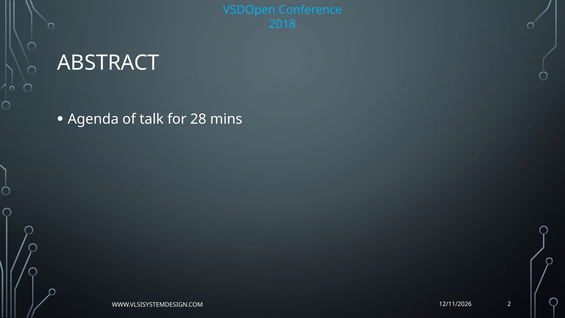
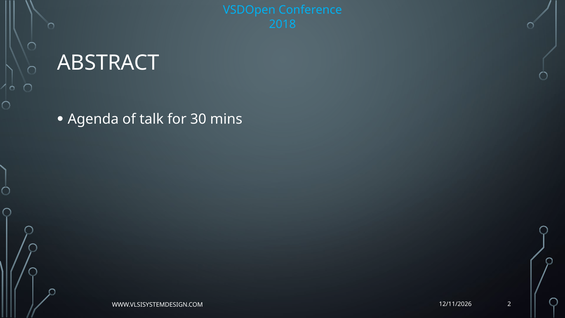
28: 28 -> 30
